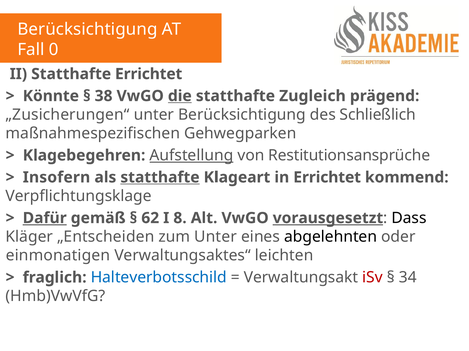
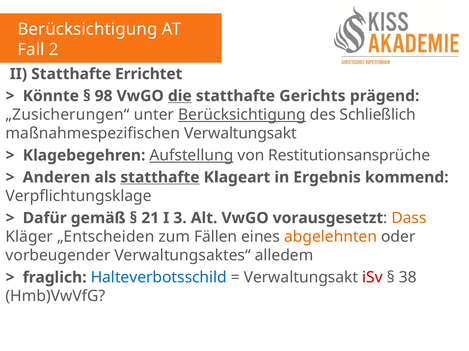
0: 0 -> 2
38: 38 -> 98
Zugleich: Zugleich -> Gerichts
Berücksichtigung at (242, 115) underline: none -> present
maßnahmespezifischen Gehwegparken: Gehwegparken -> Verwaltungsakt
Insofern: Insofern -> Anderen
in Errichtet: Errichtet -> Ergebnis
Dafür underline: present -> none
62: 62 -> 21
8: 8 -> 3
vorausgesetzt underline: present -> none
Dass colour: black -> orange
zum Unter: Unter -> Fällen
abgelehnten colour: black -> orange
einmonatigen: einmonatigen -> vorbeugender
leichten: leichten -> alledem
34: 34 -> 38
